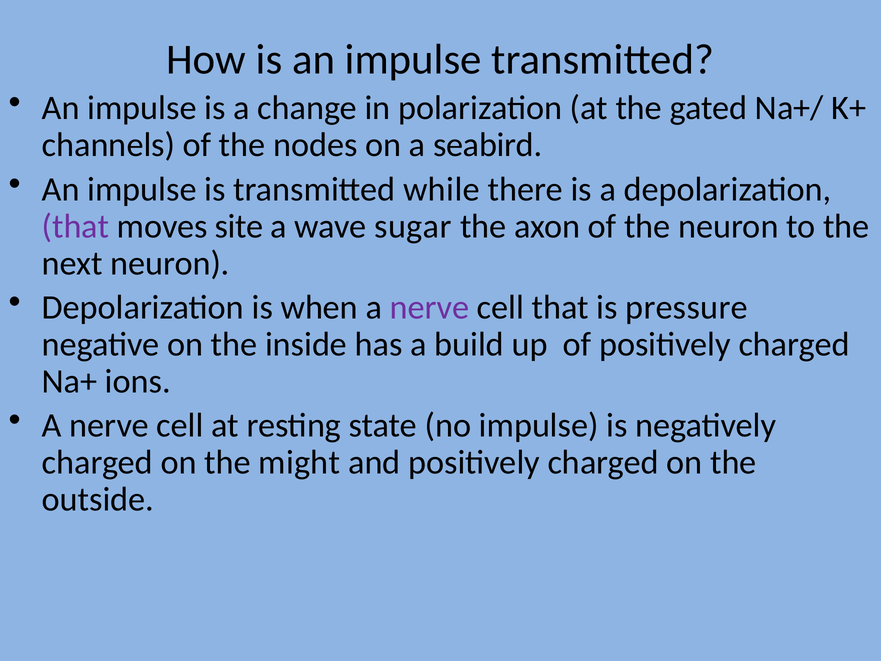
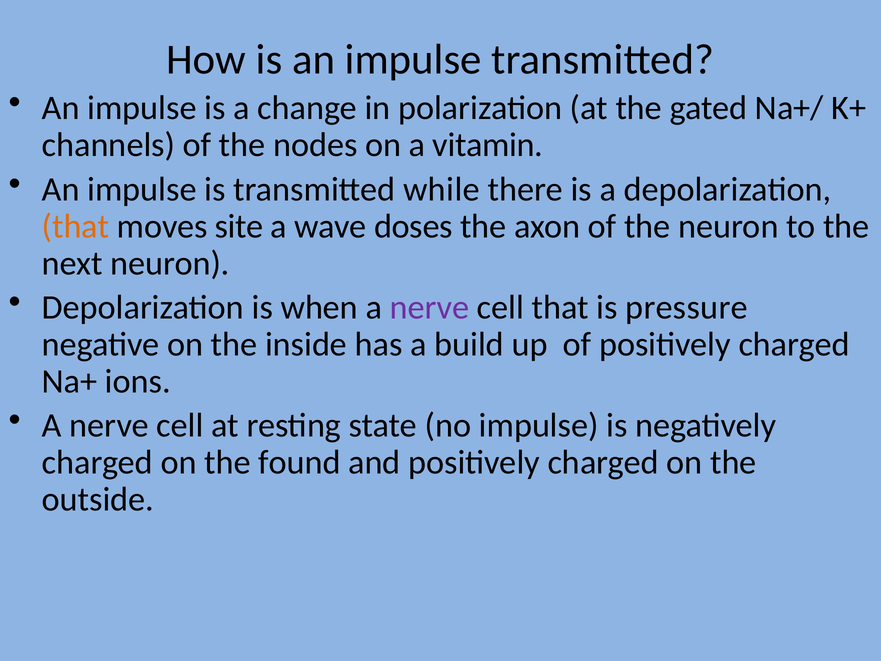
seabird: seabird -> vitamin
that at (76, 226) colour: purple -> orange
sugar: sugar -> doses
might: might -> found
